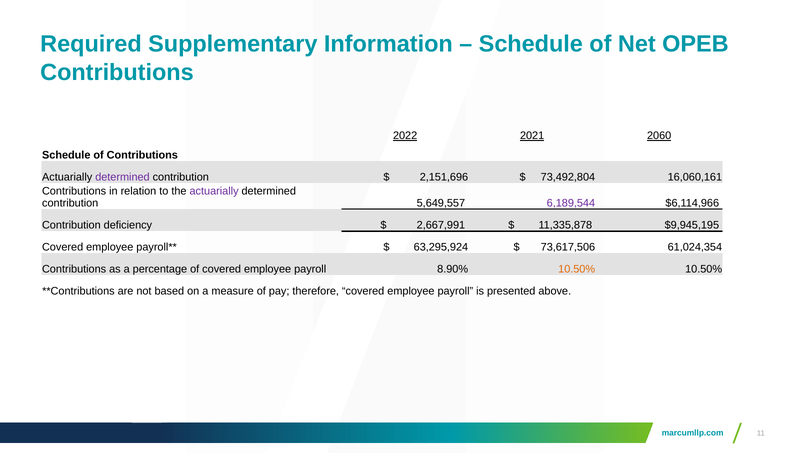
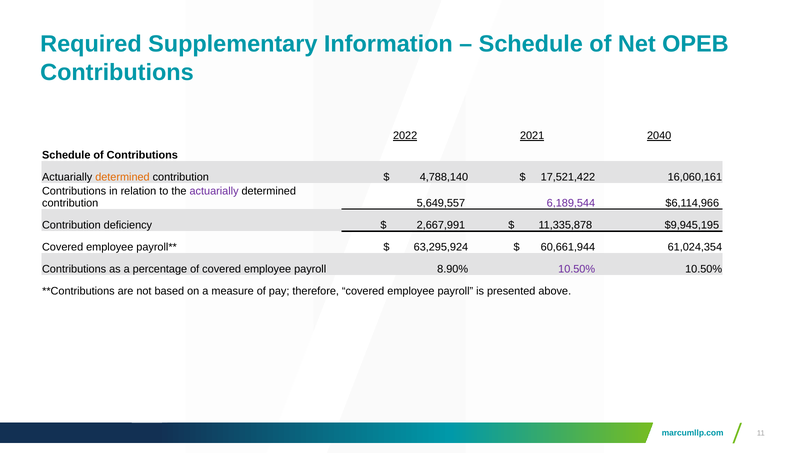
2060: 2060 -> 2040
determined at (122, 177) colour: purple -> orange
2,151,696: 2,151,696 -> 4,788,140
73,492,804: 73,492,804 -> 17,521,422
73,617,506: 73,617,506 -> 60,661,944
10.50% at (577, 269) colour: orange -> purple
